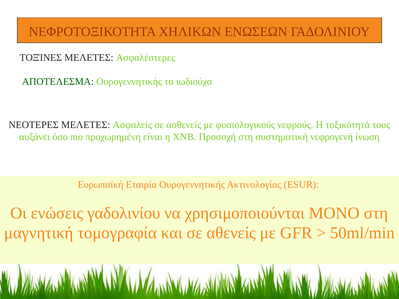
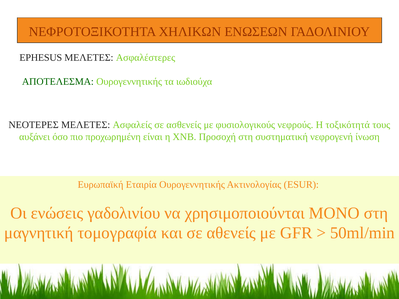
ΤΟΞΊΝΕΣ: ΤΟΞΊΝΕΣ -> EPHESUS
